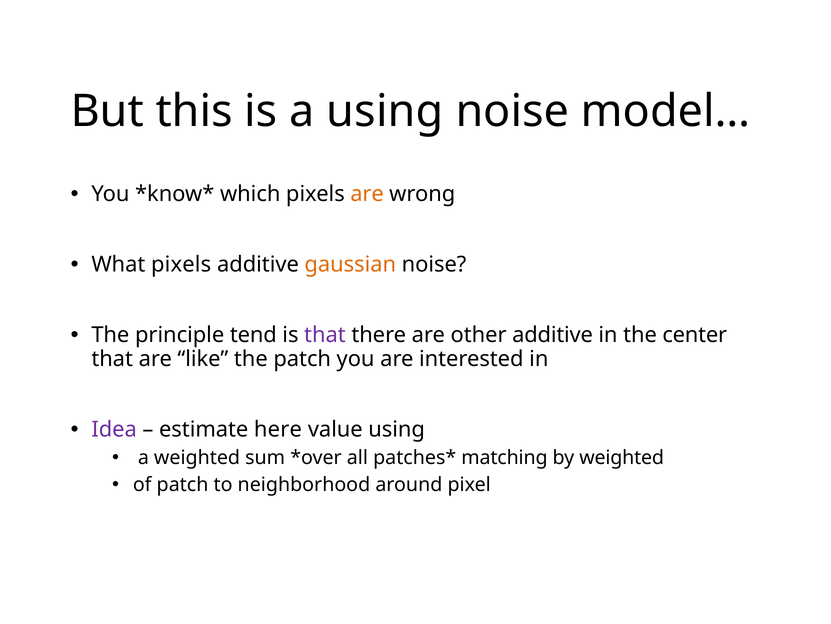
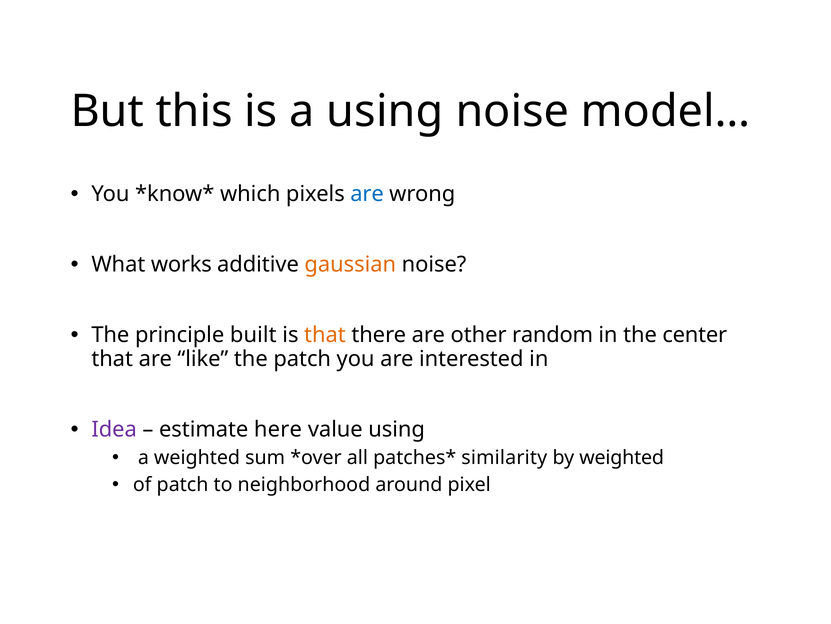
are at (367, 194) colour: orange -> blue
What pixels: pixels -> works
tend: tend -> built
that at (325, 335) colour: purple -> orange
other additive: additive -> random
matching: matching -> similarity
